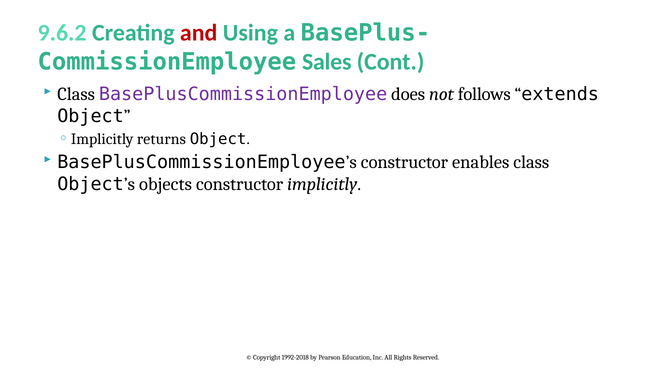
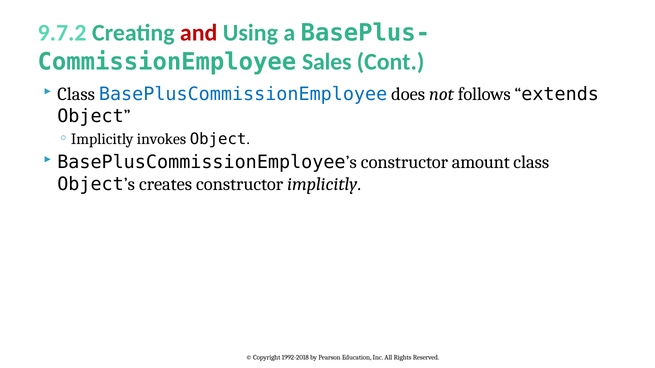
9.6.2: 9.6.2 -> 9.7.2
BasePlusCommissionEmployee colour: purple -> blue
returns: returns -> invokes
enables: enables -> amount
objects: objects -> creates
